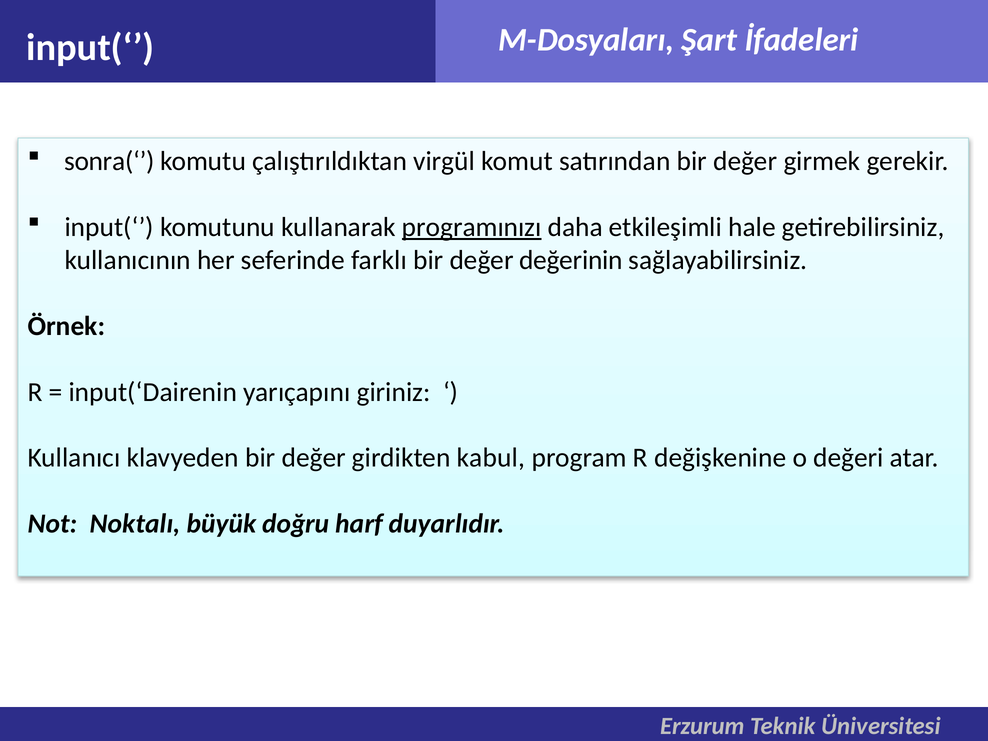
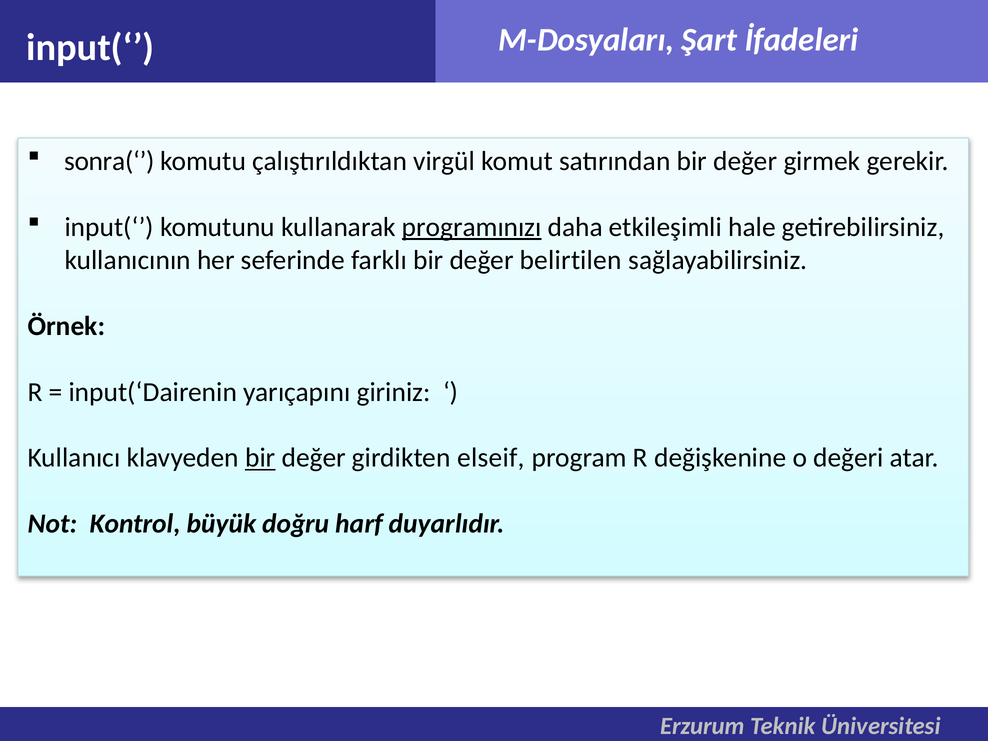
değerinin: değerinin -> belirtilen
bir at (260, 458) underline: none -> present
kabul: kabul -> elseif
Noktalı: Noktalı -> Kontrol
